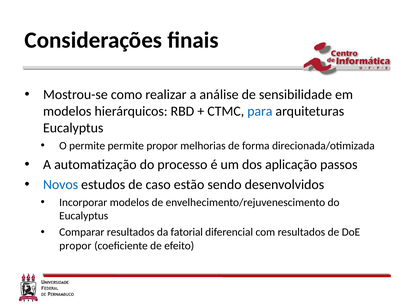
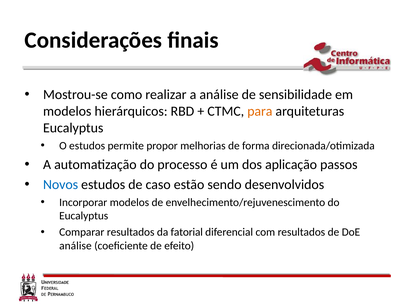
para colour: blue -> orange
O permite: permite -> estudos
propor at (75, 245): propor -> análise
